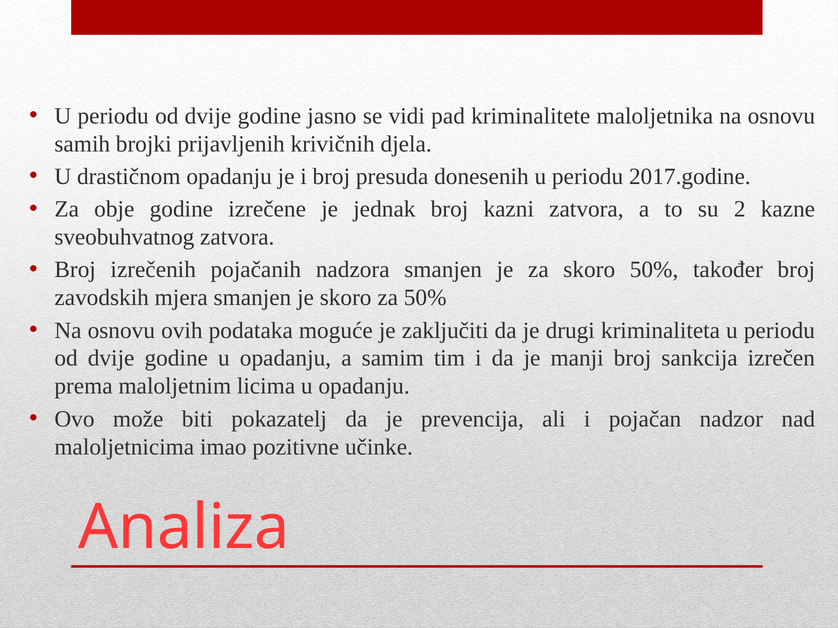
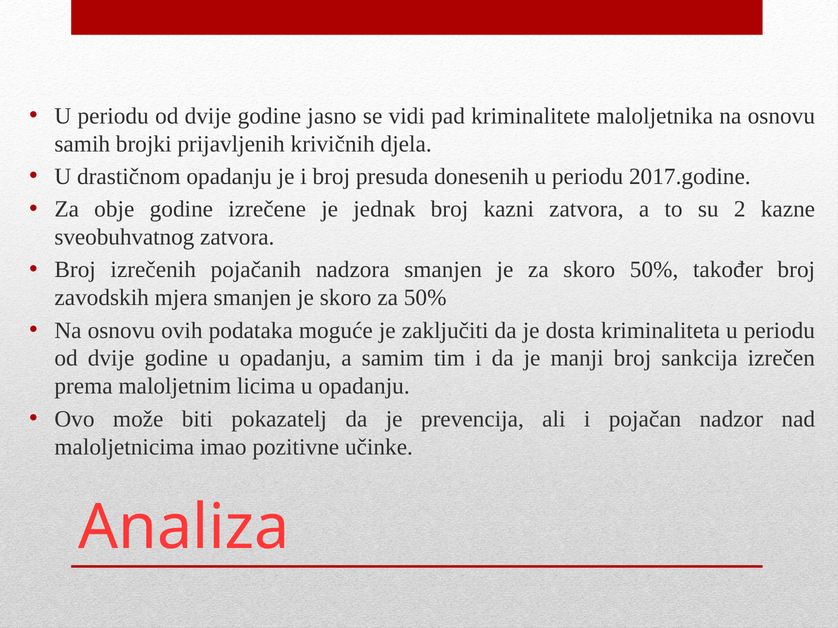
drugi: drugi -> dosta
